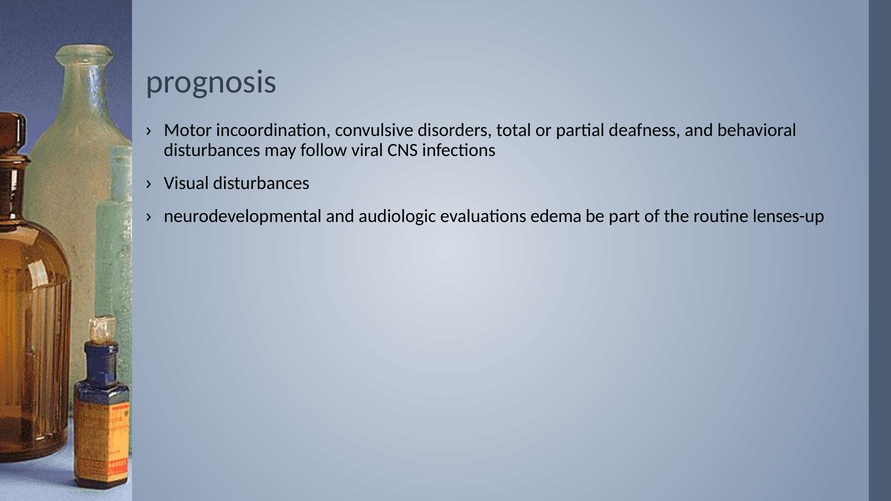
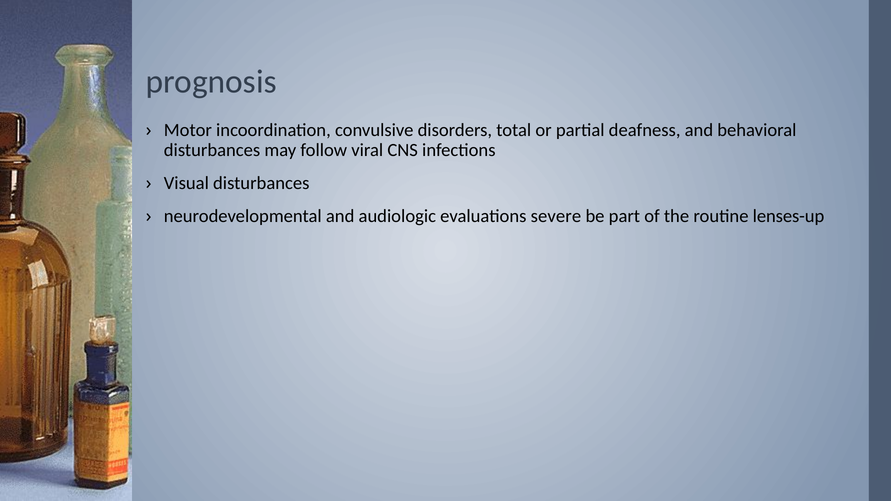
edema: edema -> severe
